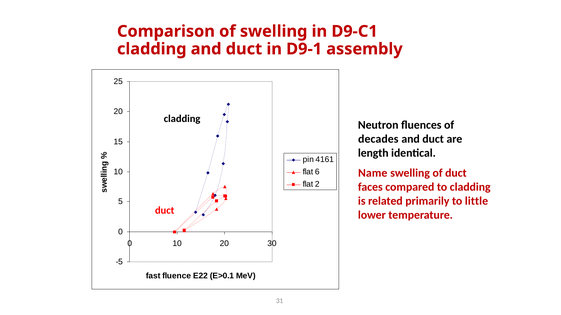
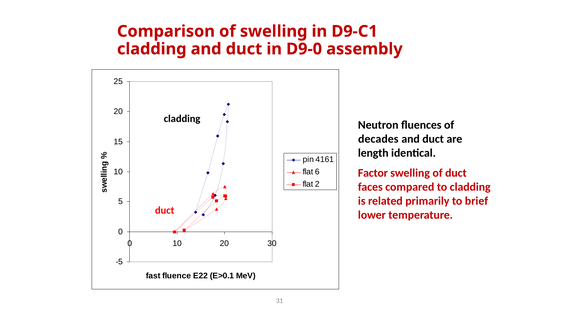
D9-1: D9-1 -> D9-0
Name: Name -> Factor
little: little -> brief
